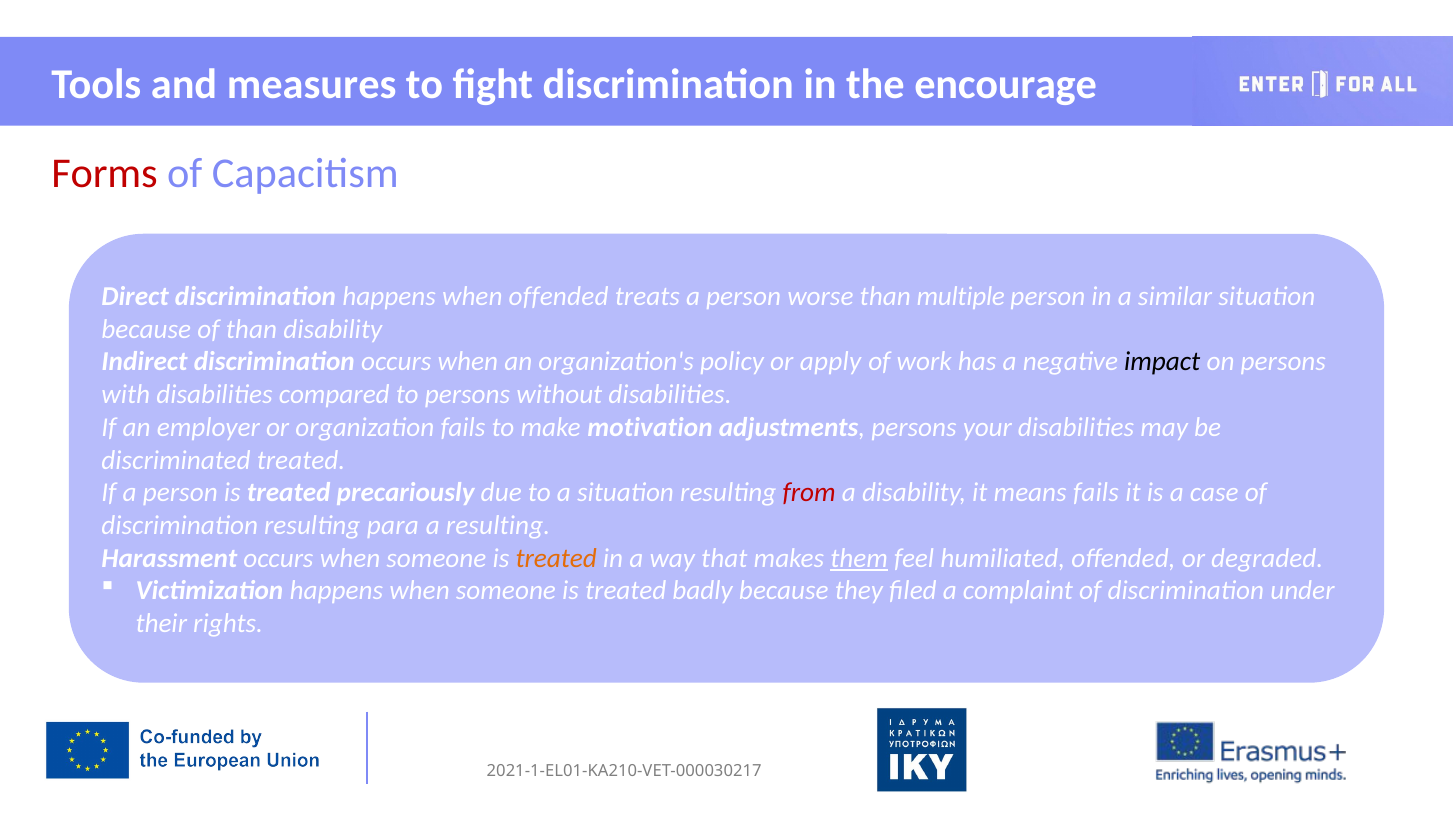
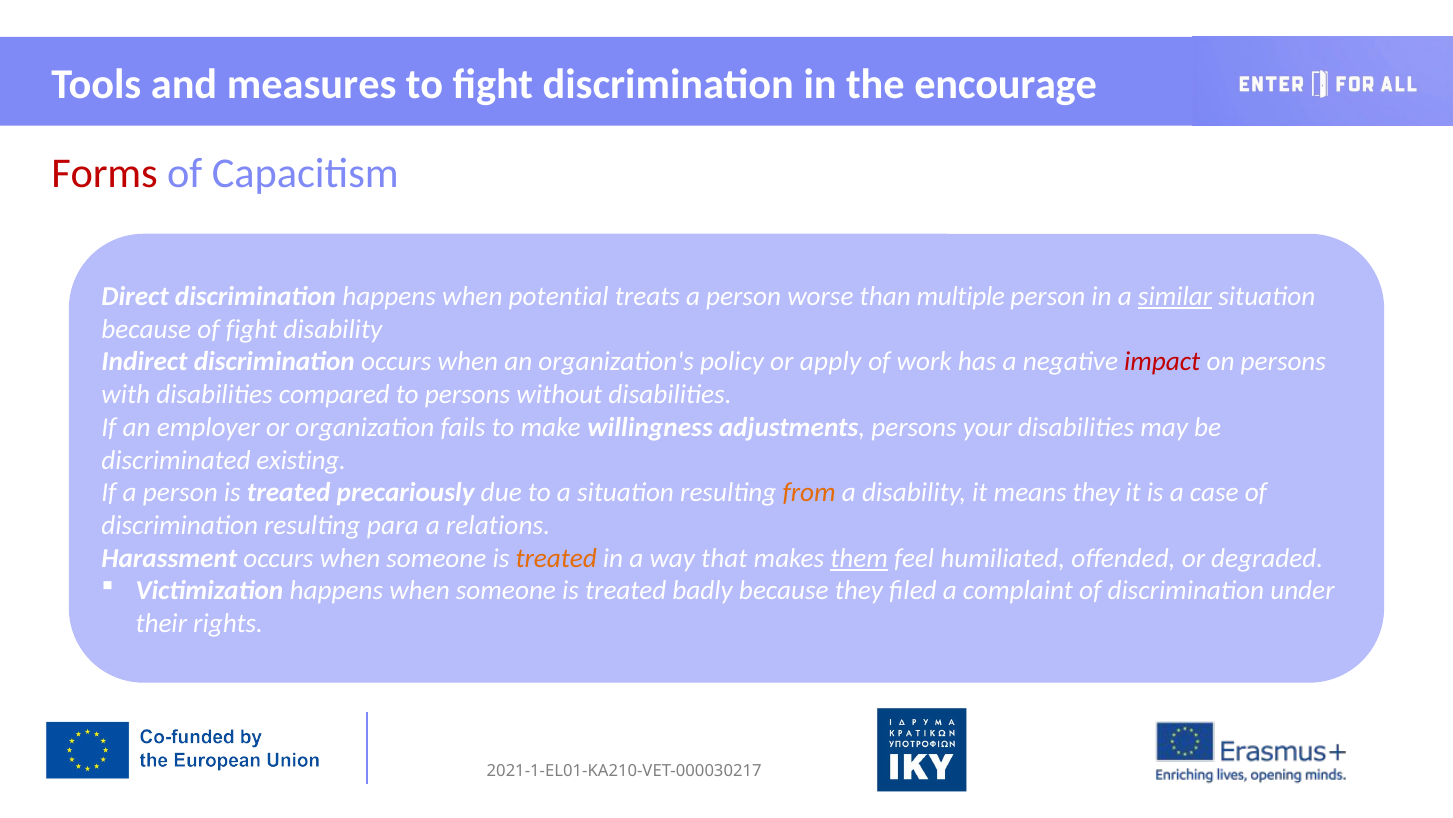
when offended: offended -> potential
similar underline: none -> present
of than: than -> fight
impact colour: black -> red
motivation: motivation -> willingness
discriminated treated: treated -> existing
from colour: red -> orange
means fails: fails -> they
a resulting: resulting -> relations
